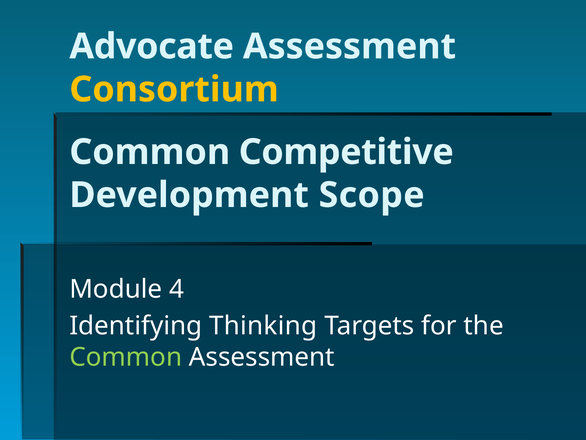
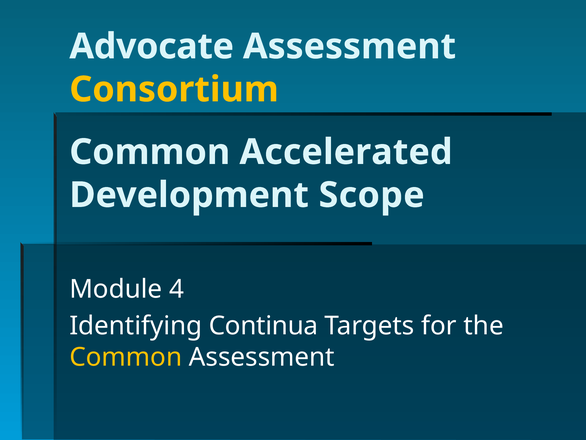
Competitive: Competitive -> Accelerated
Thinking: Thinking -> Continua
Common at (126, 357) colour: light green -> yellow
